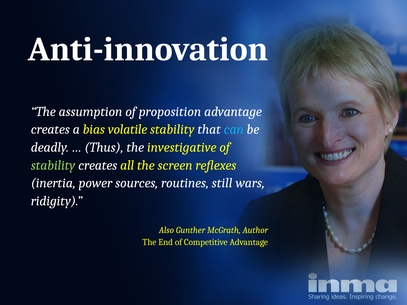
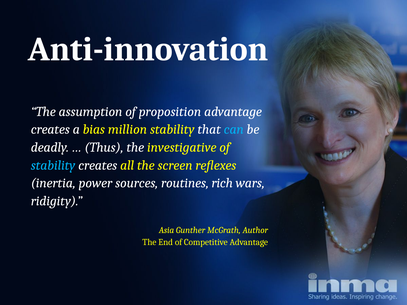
volatile: volatile -> million
stability at (53, 165) colour: light green -> light blue
still: still -> rich
Also: Also -> Asia
